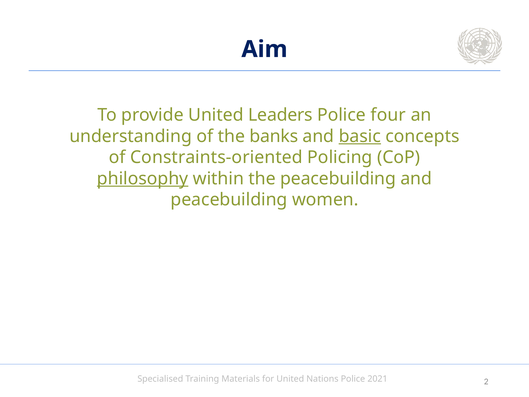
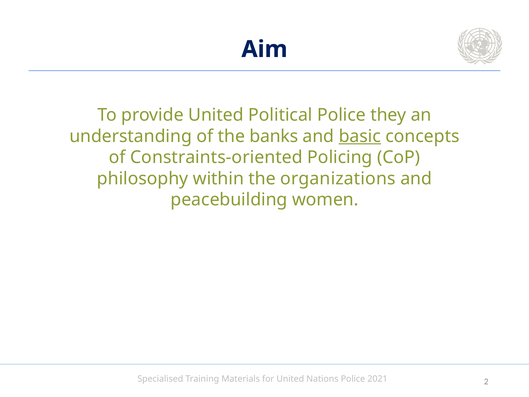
Leaders: Leaders -> Political
four: four -> they
philosophy underline: present -> none
the peacebuilding: peacebuilding -> organizations
